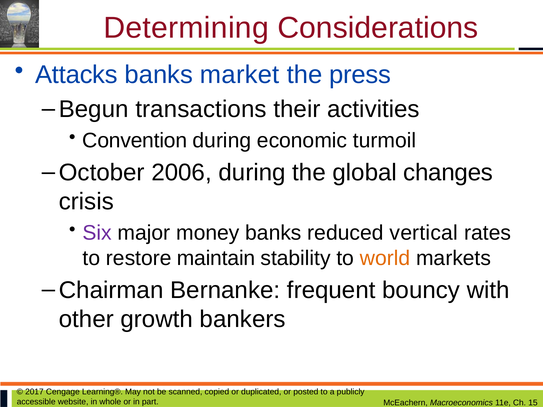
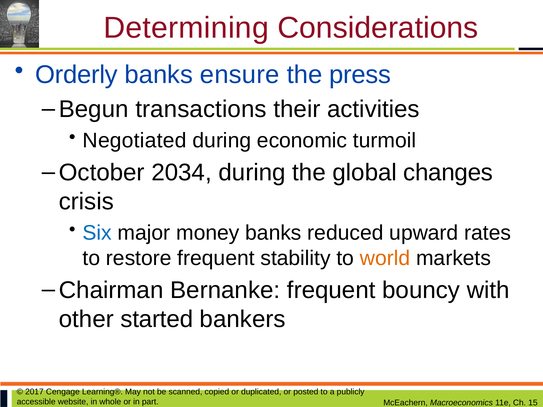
Attacks: Attacks -> Orderly
market: market -> ensure
Convention: Convention -> Negotiated
2006: 2006 -> 2034
Six colour: purple -> blue
vertical: vertical -> upward
restore maintain: maintain -> frequent
growth: growth -> started
